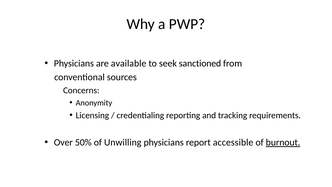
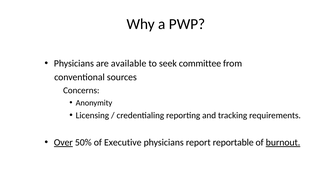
sanctioned: sanctioned -> committee
Over underline: none -> present
Unwilling: Unwilling -> Executive
accessible: accessible -> reportable
